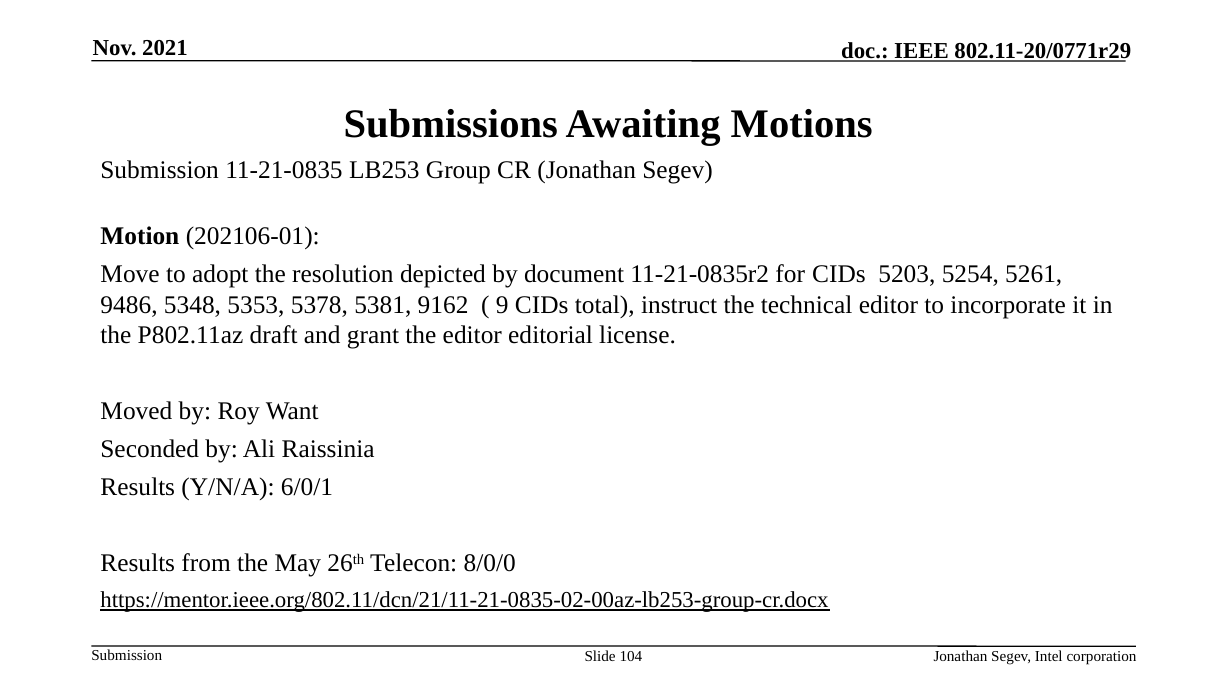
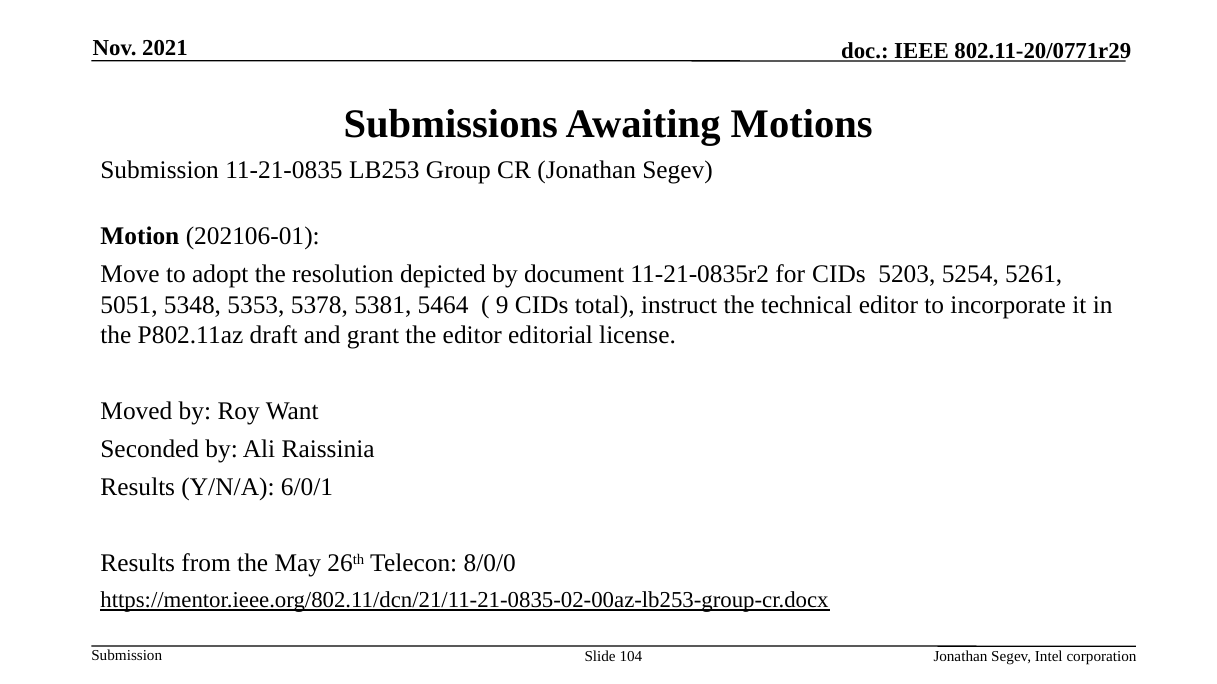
9486: 9486 -> 5051
9162: 9162 -> 5464
